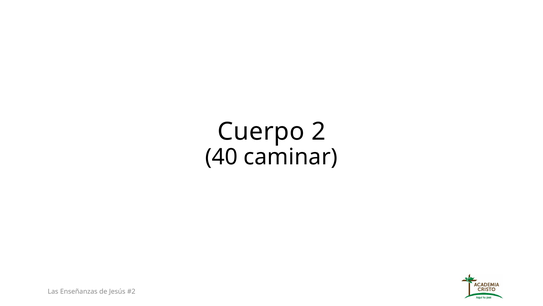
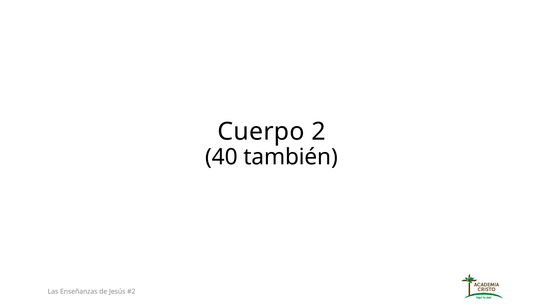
caminar: caminar -> también
